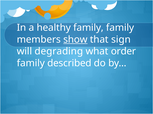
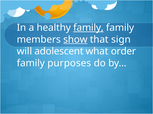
family at (88, 28) underline: none -> present
degrading: degrading -> adolescent
described: described -> purposes
